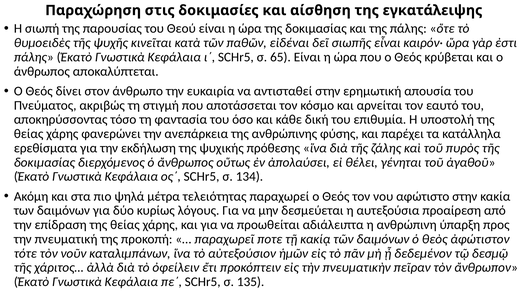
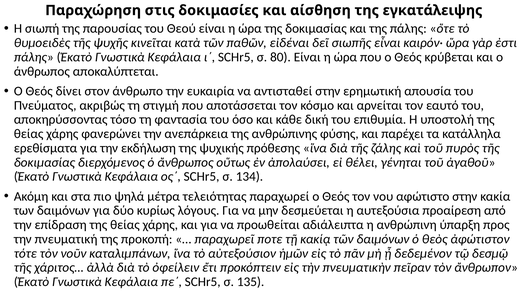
65: 65 -> 80
